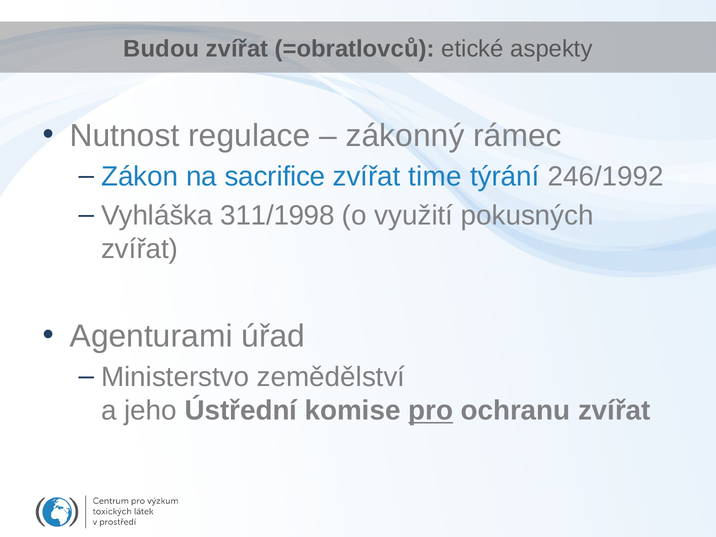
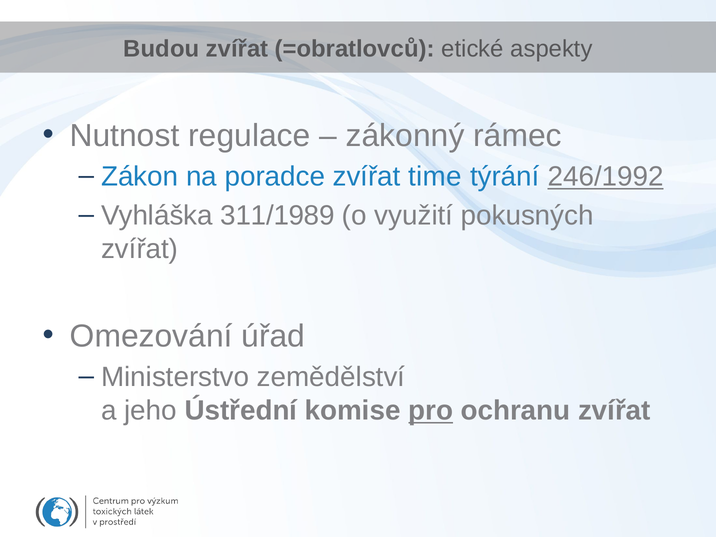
sacrifice: sacrifice -> poradce
246/1992 underline: none -> present
311/1998: 311/1998 -> 311/1989
Agenturami: Agenturami -> Omezování
